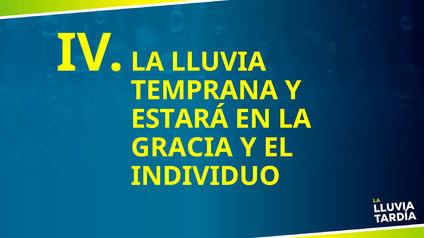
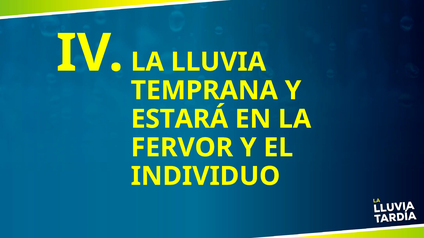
GRACIA: GRACIA -> FERVOR
